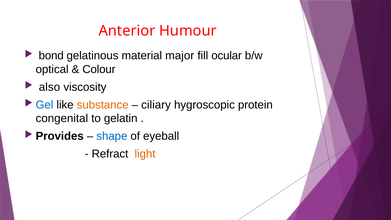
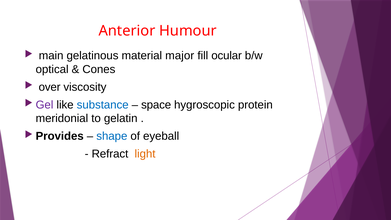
bond: bond -> main
Colour: Colour -> Cones
also: also -> over
Gel colour: blue -> purple
substance colour: orange -> blue
ciliary: ciliary -> space
congenital: congenital -> meridonial
